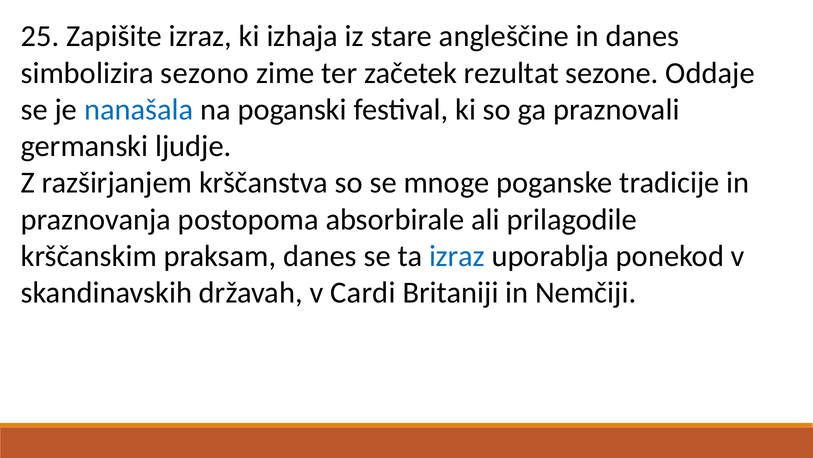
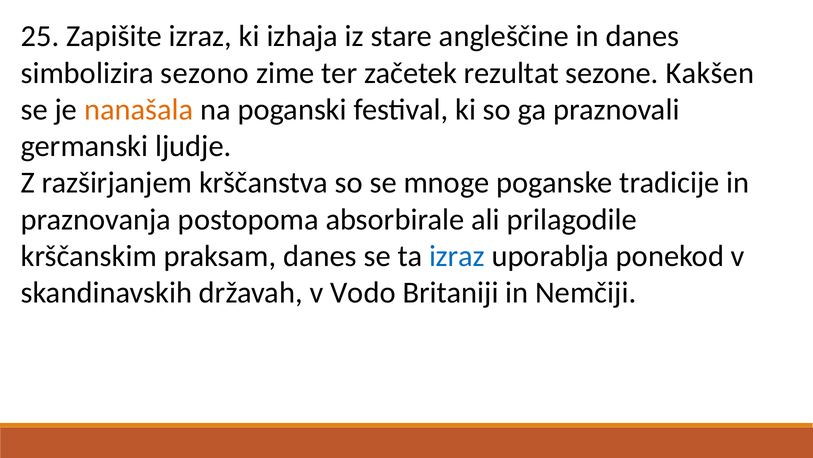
Oddaje: Oddaje -> Kakšen
nanašala colour: blue -> orange
Cardi: Cardi -> Vodo
